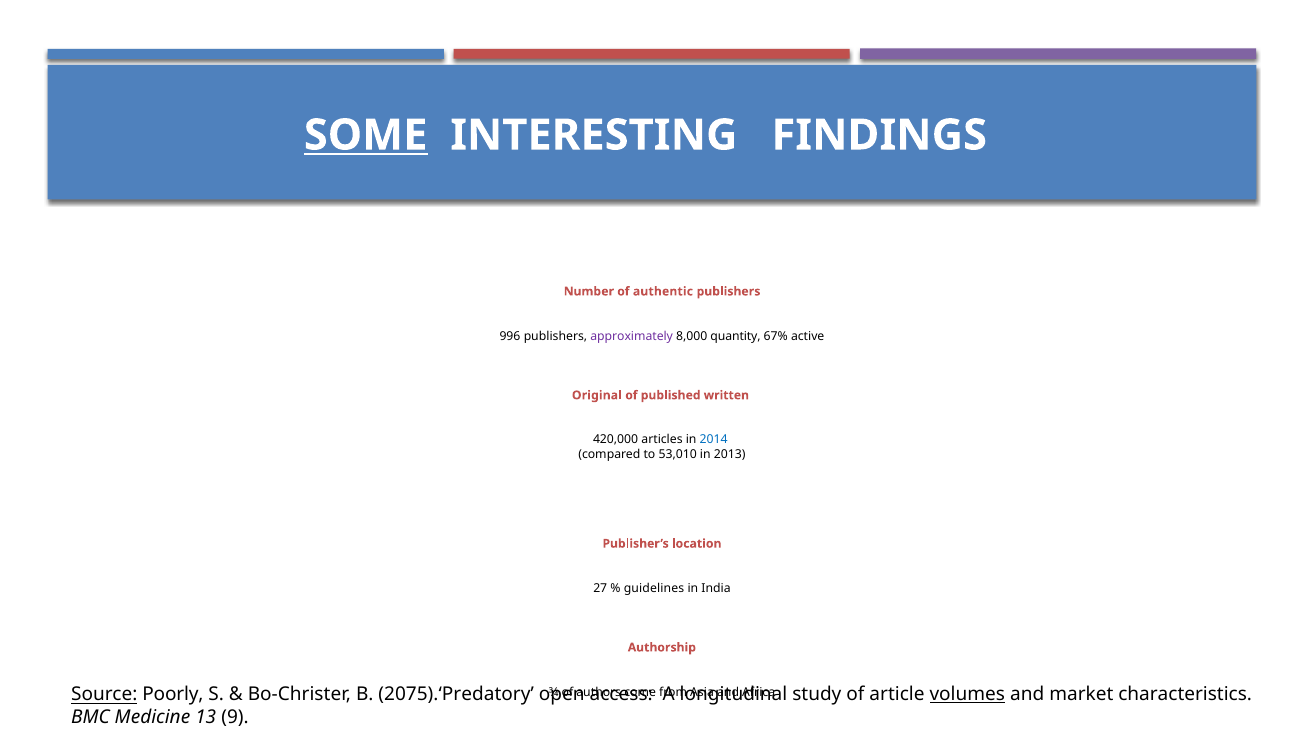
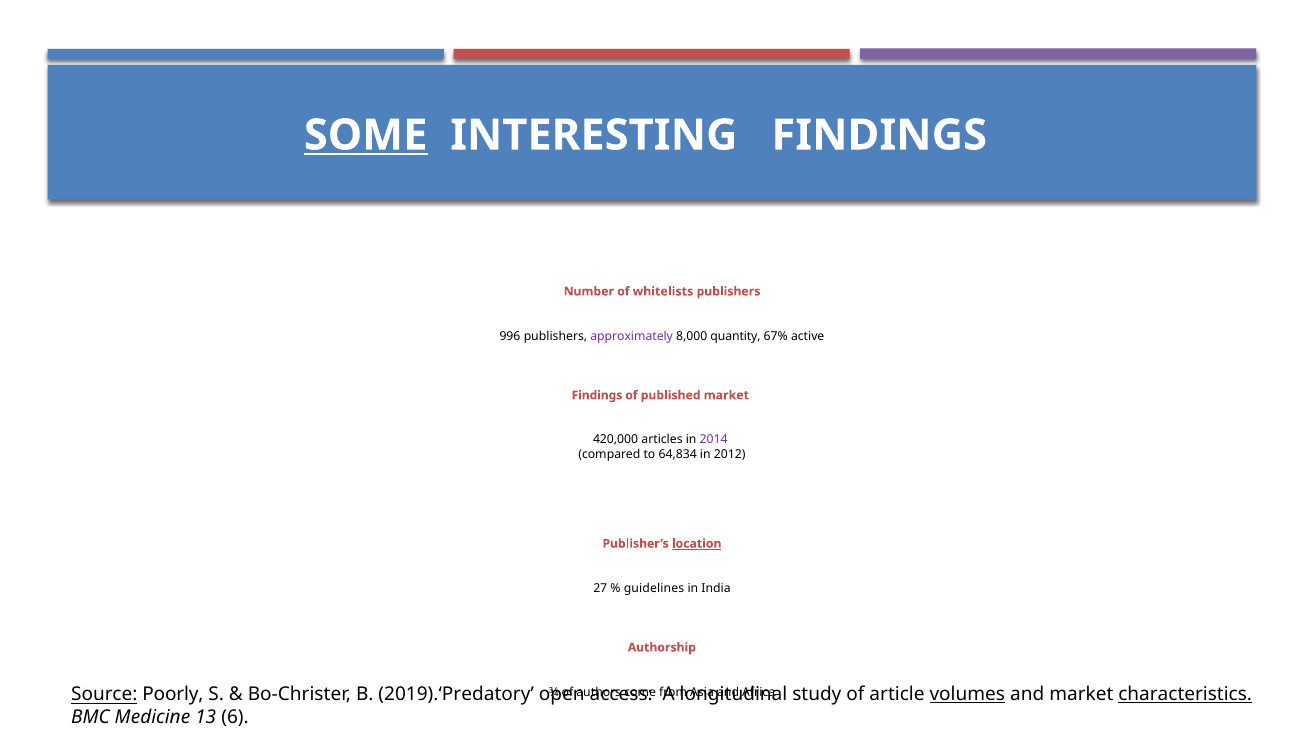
authentic: authentic -> whitelists
Original at (597, 396): Original -> Findings
published written: written -> market
2014 colour: blue -> purple
53,010: 53,010 -> 64,834
2013: 2013 -> 2012
location underline: none -> present
2075).‘Predatory: 2075).‘Predatory -> 2019).‘Predatory
characteristics underline: none -> present
9: 9 -> 6
